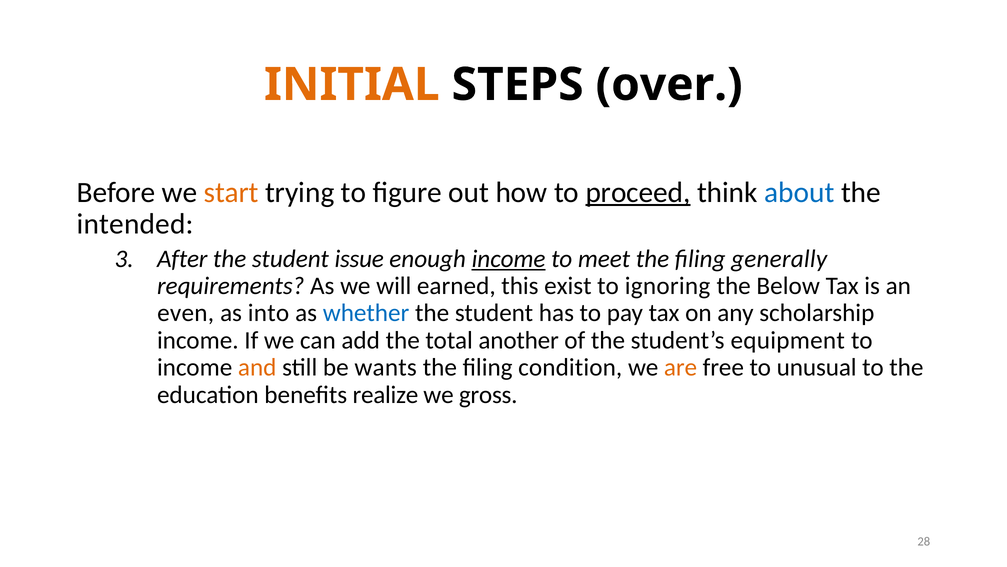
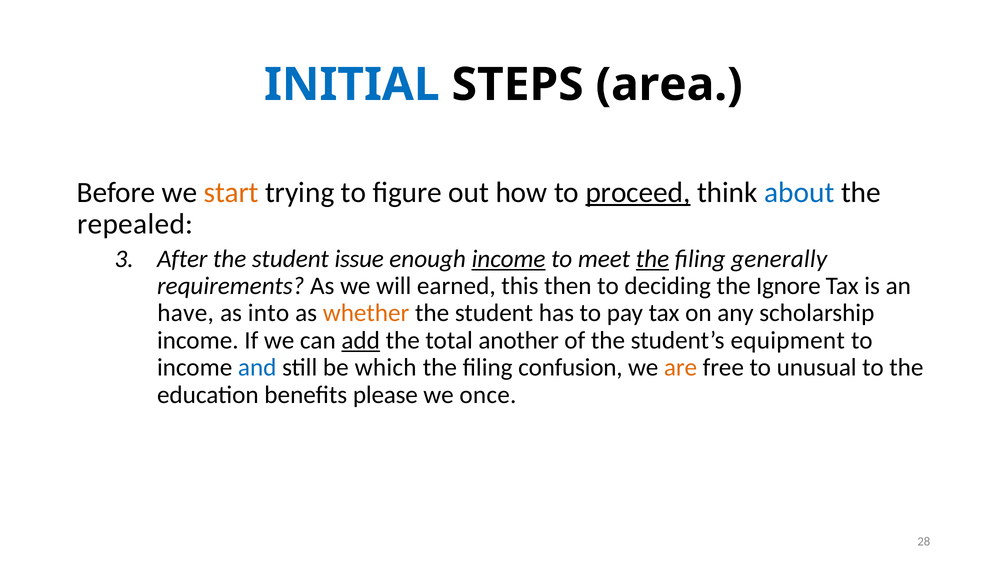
INITIAL colour: orange -> blue
over: over -> area
intended: intended -> repealed
the at (652, 258) underline: none -> present
exist: exist -> then
ignoring: ignoring -> deciding
Below: Below -> Ignore
even: even -> have
whether colour: blue -> orange
add underline: none -> present
and colour: orange -> blue
wants: wants -> which
condition: condition -> confusion
realize: realize -> please
gross: gross -> once
